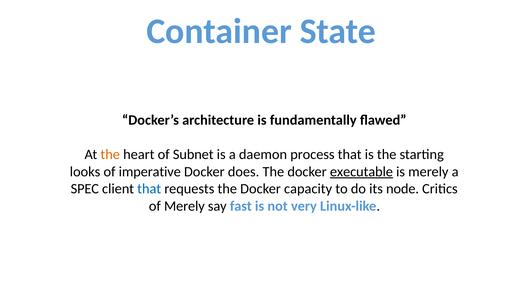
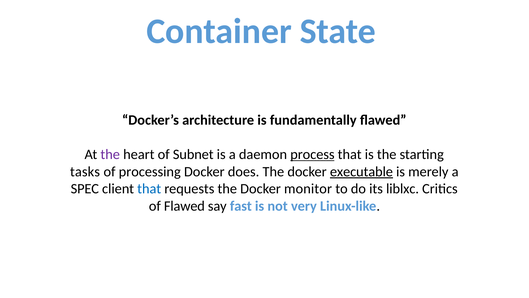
the at (110, 154) colour: orange -> purple
process underline: none -> present
looks: looks -> tasks
imperative: imperative -> processing
capacity: capacity -> monitor
node: node -> liblxc
of Merely: Merely -> Flawed
